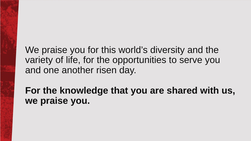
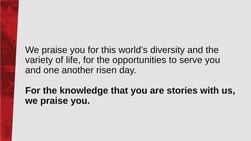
shared: shared -> stories
